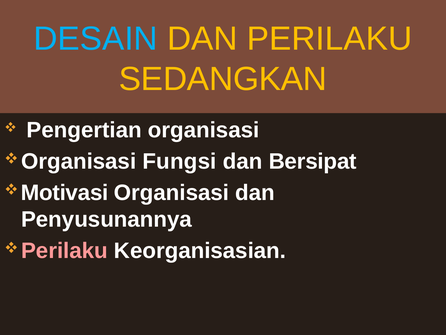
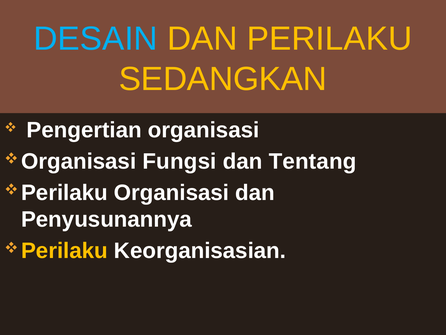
Bersipat: Bersipat -> Tentang
Motivasi at (65, 193): Motivasi -> Perilaku
Perilaku at (64, 251) colour: pink -> yellow
